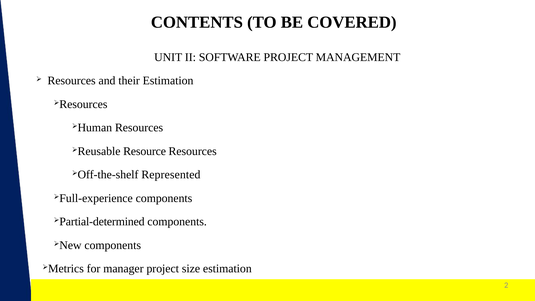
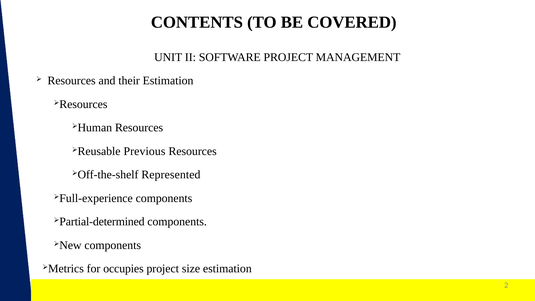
Resource: Resource -> Previous
manager: manager -> occupies
